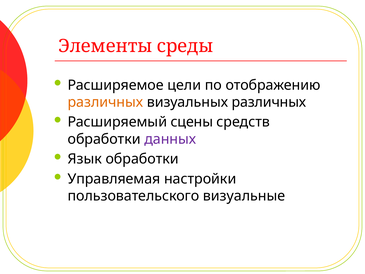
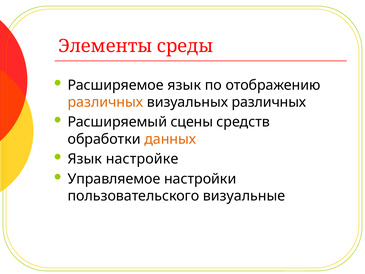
Расширяемое цели: цели -> язык
данных colour: purple -> orange
Язык обработки: обработки -> настройке
Управляемая: Управляемая -> Управляемое
